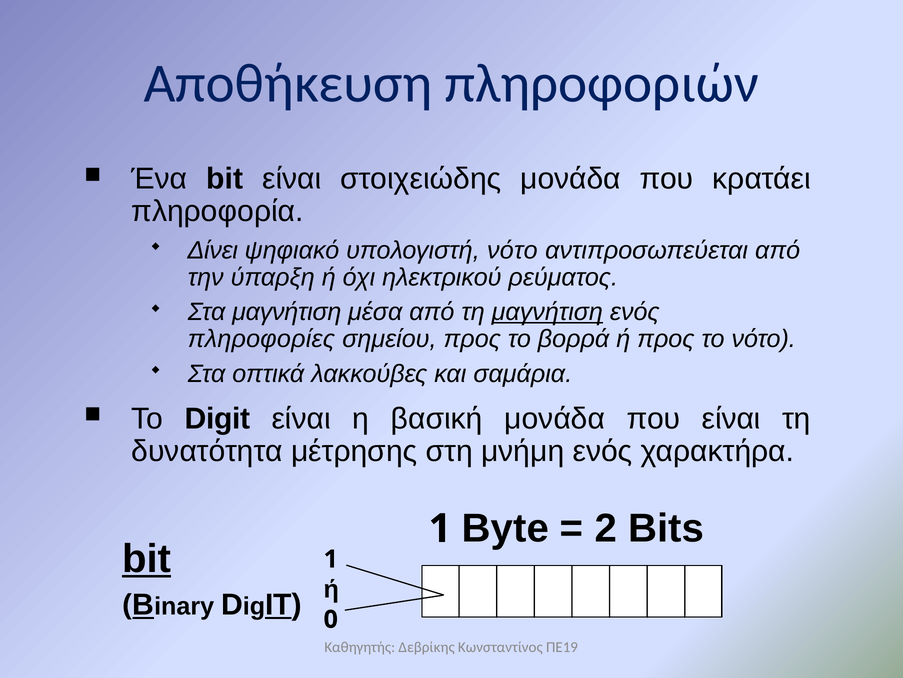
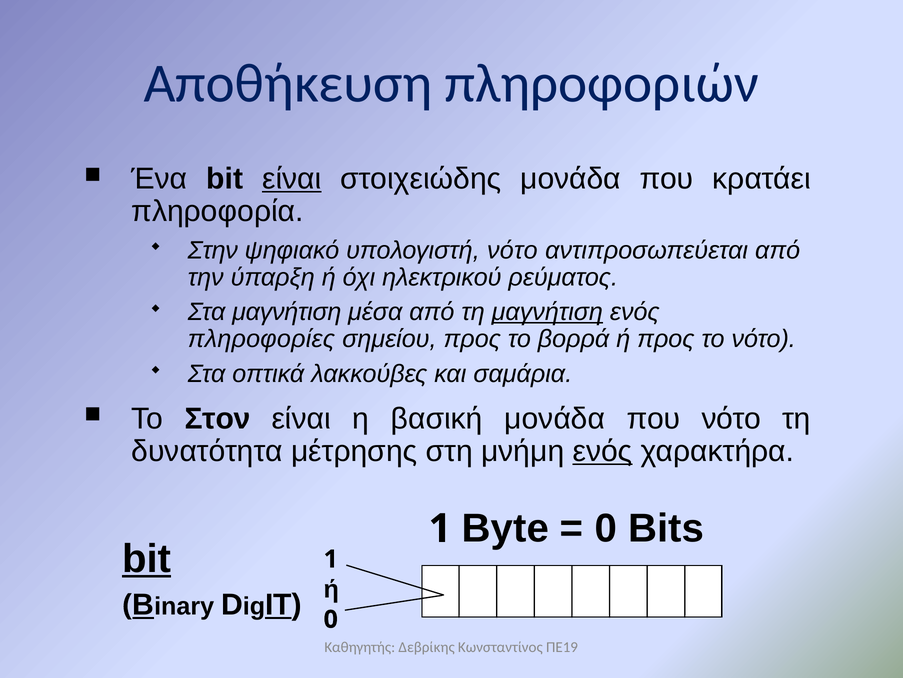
είναι at (292, 179) underline: none -> present
Δίνει: Δίνει -> Στην
Digit: Digit -> Στον
που είναι: είναι -> νότο
ενός at (603, 451) underline: none -> present
2 at (606, 528): 2 -> 0
